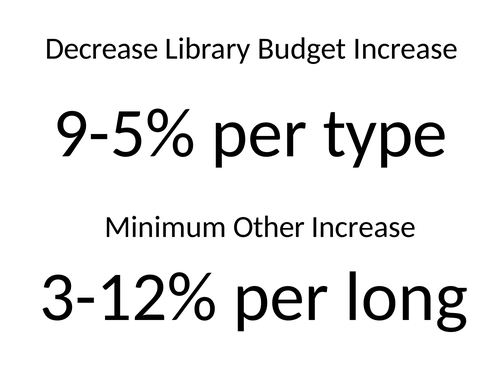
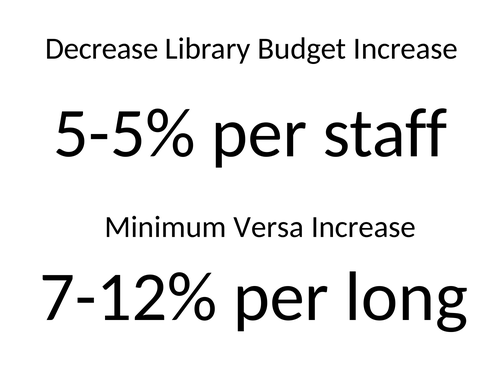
9-5%: 9-5% -> 5-5%
type: type -> staff
Other: Other -> Versa
3-12%: 3-12% -> 7-12%
